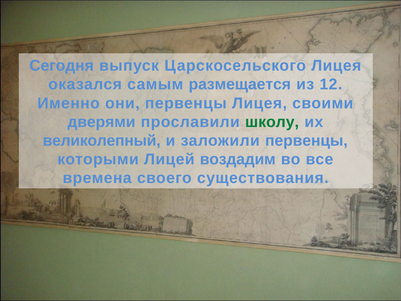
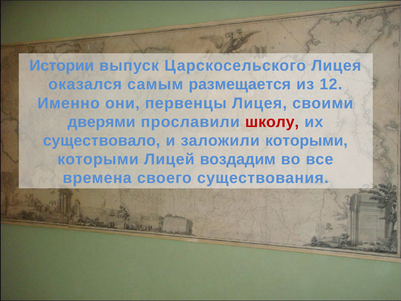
Сегодня: Сегодня -> Истории
школу colour: green -> red
великолепный: великолепный -> существовало
заложили первенцы: первенцы -> которыми
